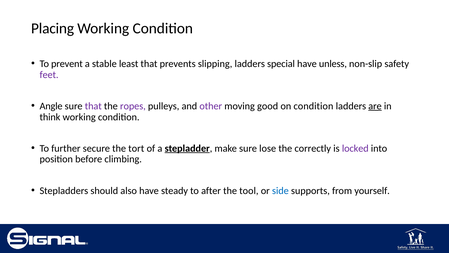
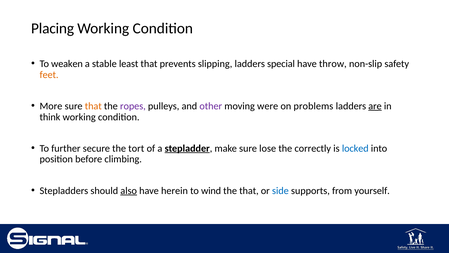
prevent: prevent -> weaken
unless: unless -> throw
feet colour: purple -> orange
Angle: Angle -> More
that at (93, 106) colour: purple -> orange
good: good -> were
on condition: condition -> problems
locked colour: purple -> blue
also underline: none -> present
steady: steady -> herein
after: after -> wind
the tool: tool -> that
